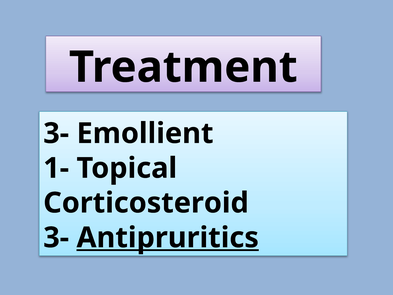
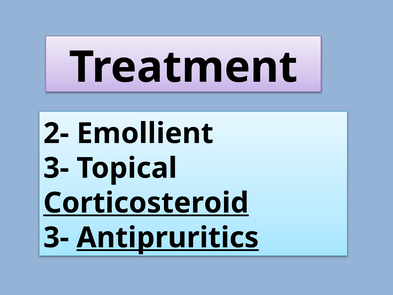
3- at (56, 133): 3- -> 2-
1- at (56, 168): 1- -> 3-
Corticosteroid underline: none -> present
